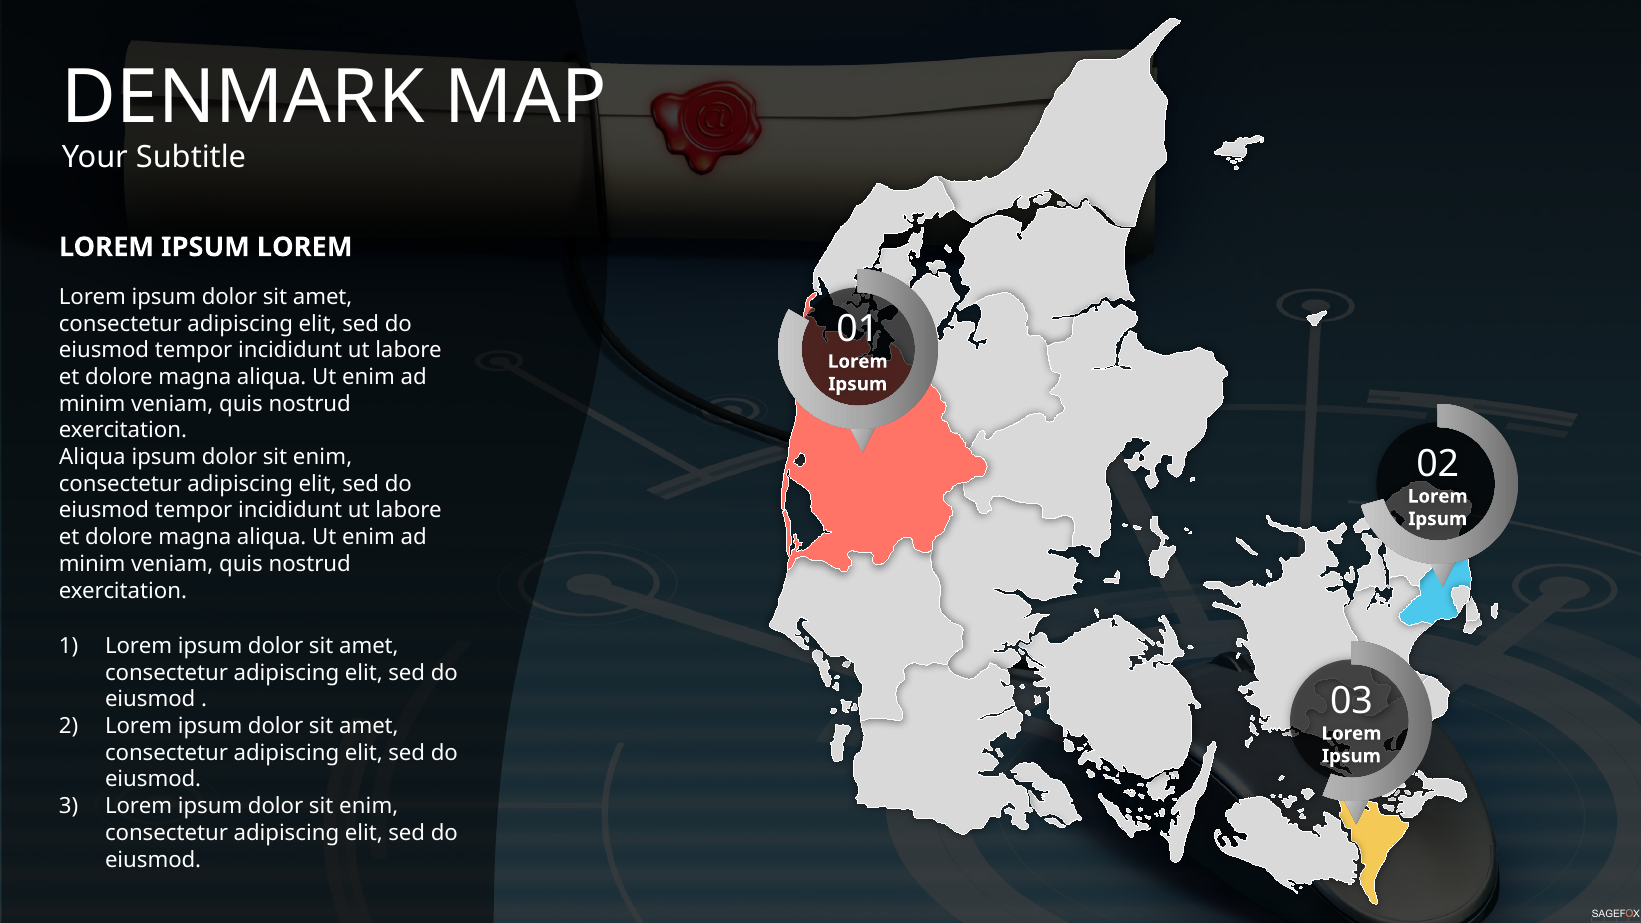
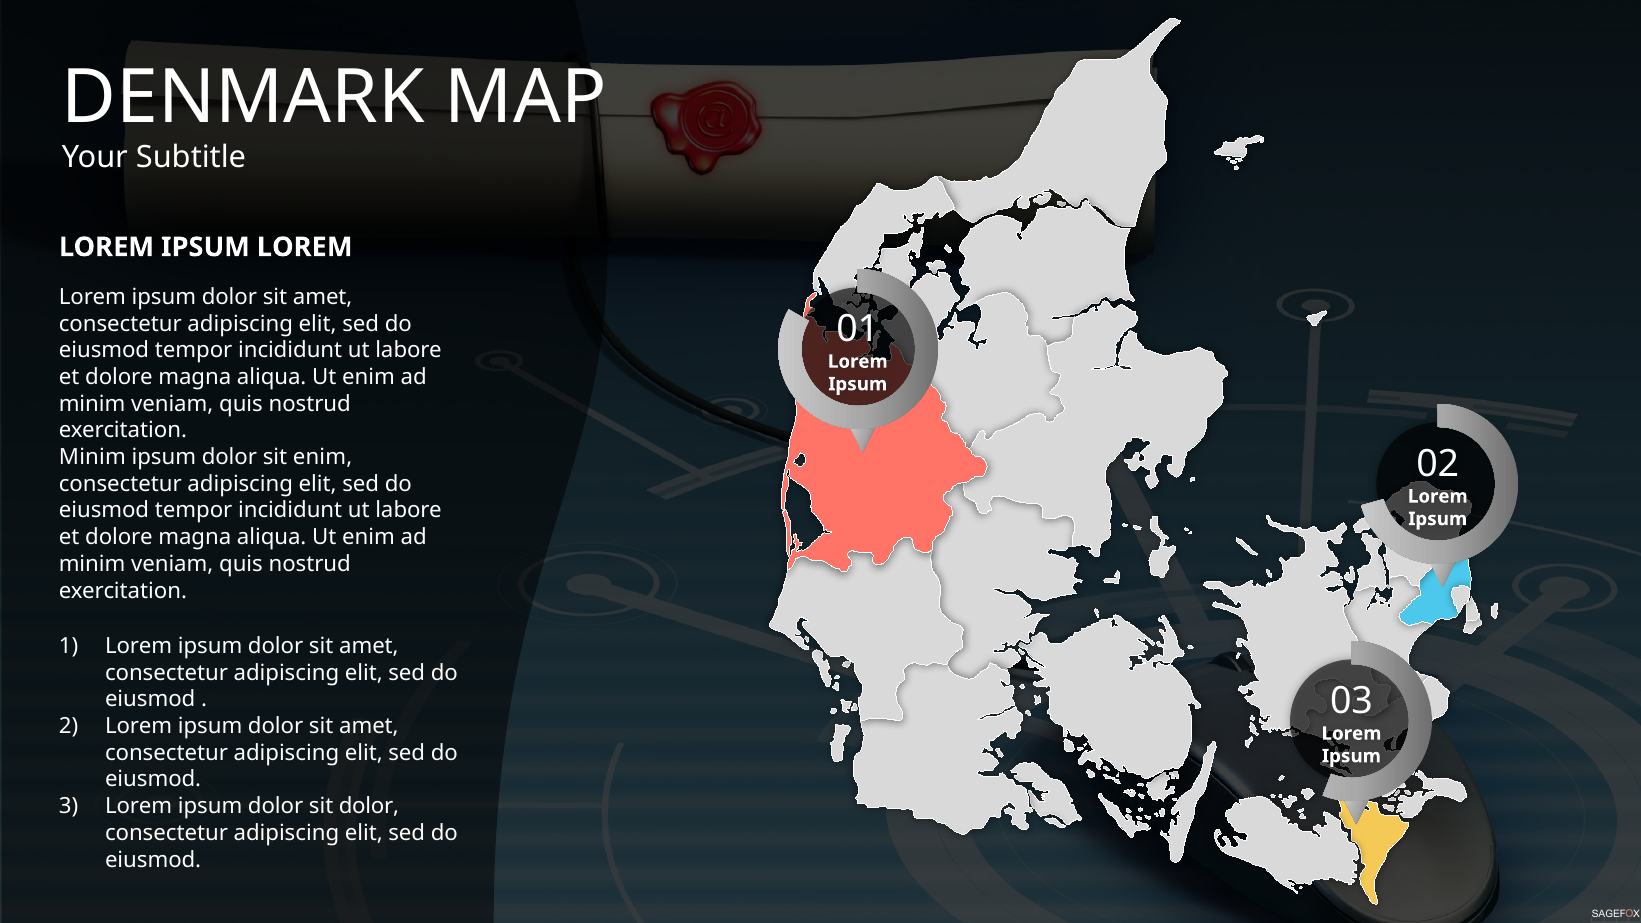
Aliqua at (92, 457): Aliqua -> Minim
enim at (369, 806): enim -> dolor
